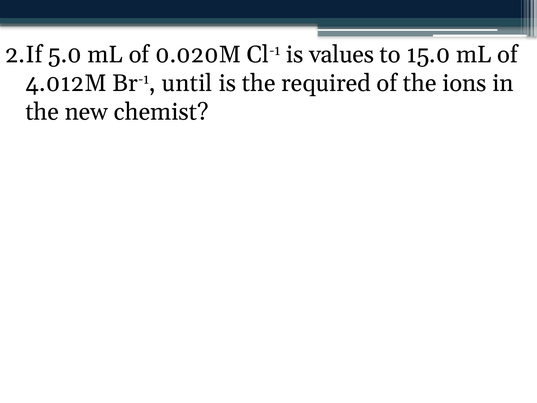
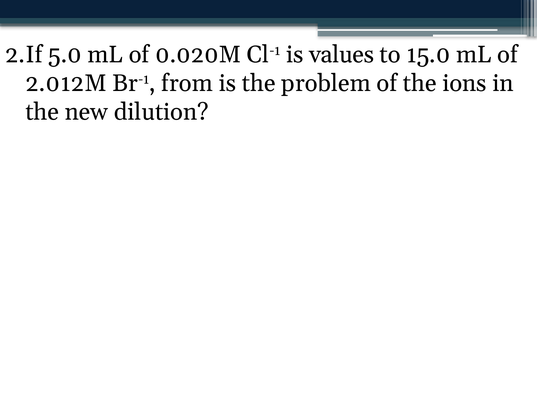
4.012M: 4.012M -> 2.012M
until: until -> from
required: required -> problem
chemist: chemist -> dilution
